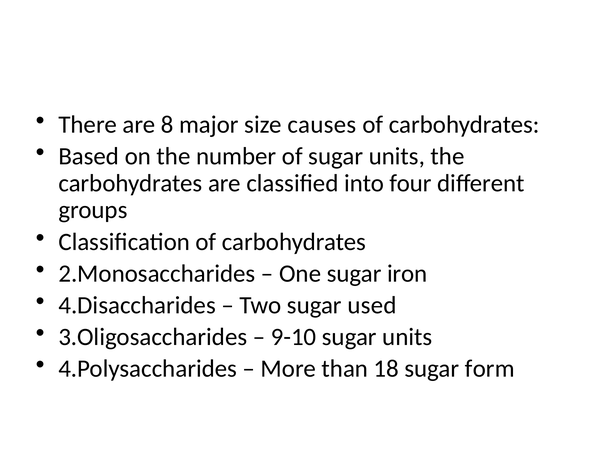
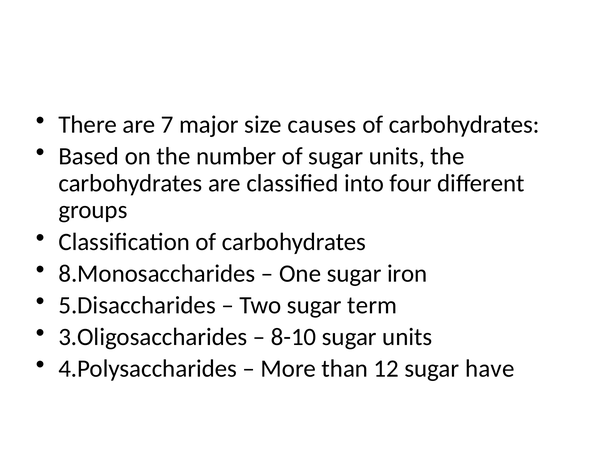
8: 8 -> 7
2.Monosaccharides: 2.Monosaccharides -> 8.Monosaccharides
4.Disaccharides: 4.Disaccharides -> 5.Disaccharides
used: used -> term
9-10: 9-10 -> 8-10
18: 18 -> 12
form: form -> have
